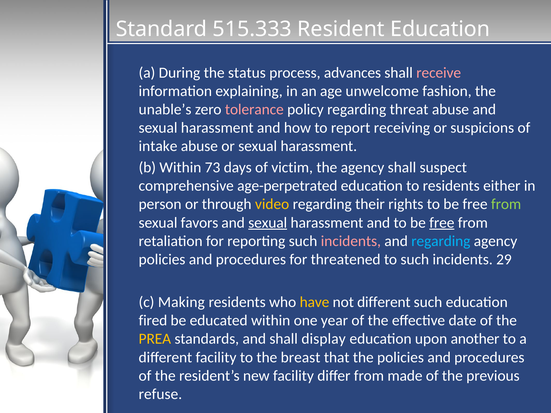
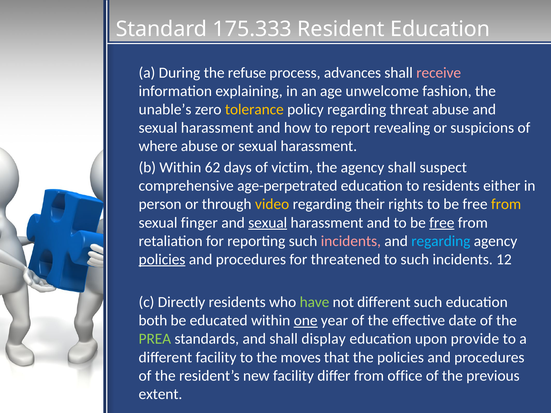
515.333: 515.333 -> 175.333
status: status -> refuse
tolerance colour: pink -> yellow
receiving: receiving -> revealing
intake: intake -> where
73: 73 -> 62
from at (506, 204) colour: light green -> yellow
favors: favors -> finger
policies at (162, 260) underline: none -> present
29: 29 -> 12
Making: Making -> Directly
have colour: yellow -> light green
fired: fired -> both
one underline: none -> present
PREA colour: yellow -> light green
another: another -> provide
breast: breast -> moves
made: made -> office
refuse: refuse -> extent
